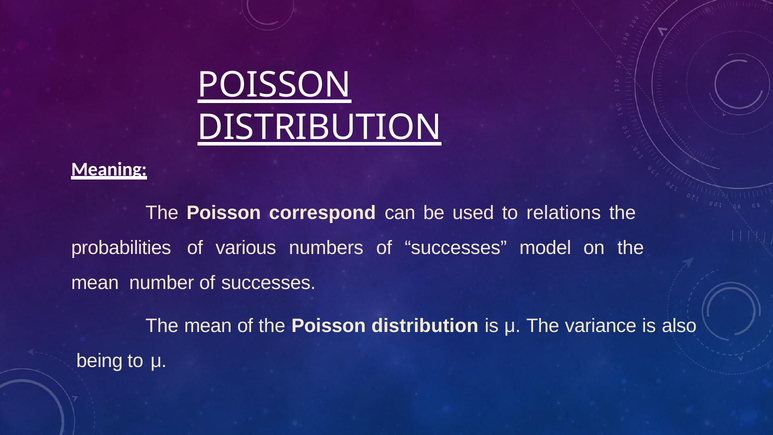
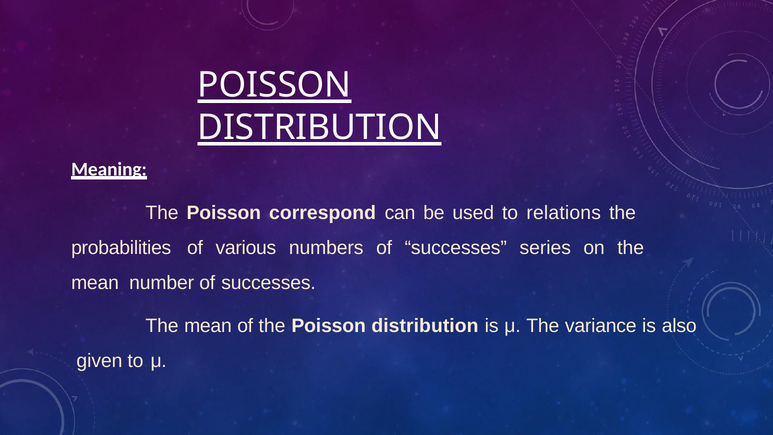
model: model -> series
being: being -> given
